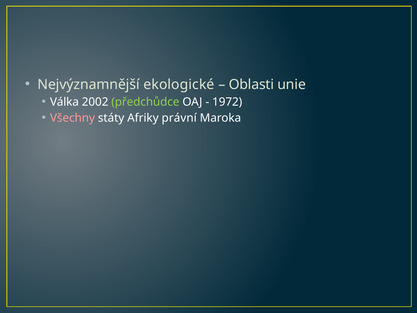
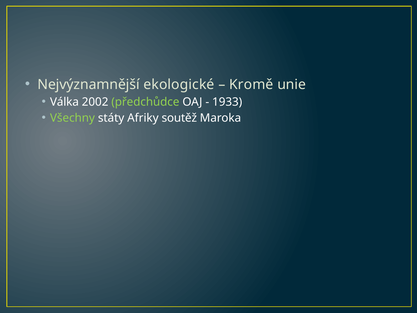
Oblasti: Oblasti -> Kromě
1972: 1972 -> 1933
Všechny colour: pink -> light green
právní: právní -> soutěž
